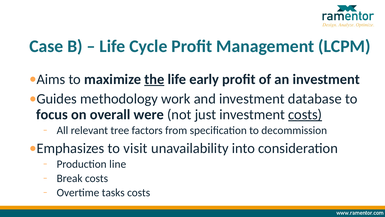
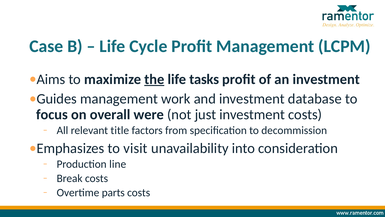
early: early -> tasks
Guides methodology: methodology -> management
costs at (305, 114) underline: present -> none
tree: tree -> title
tasks: tasks -> parts
